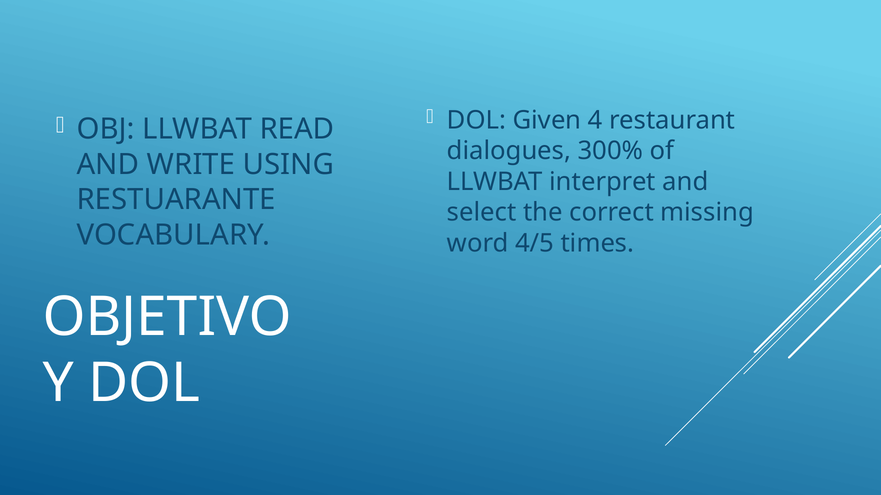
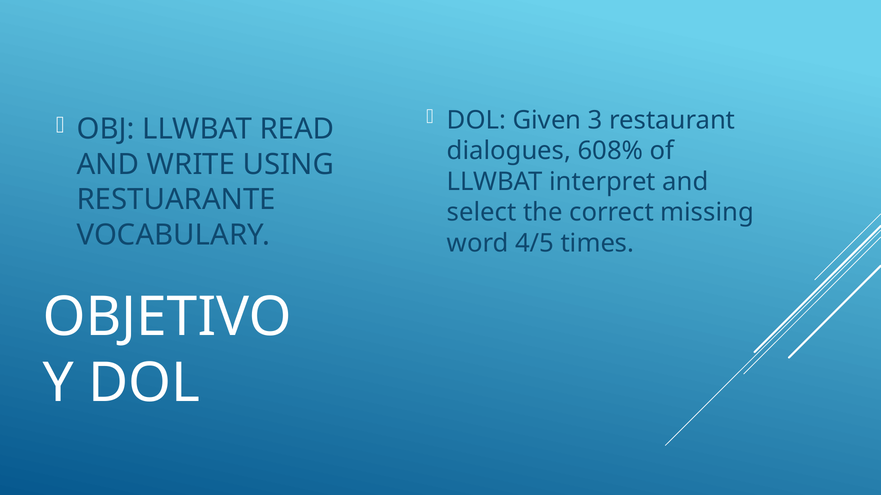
4: 4 -> 3
300%: 300% -> 608%
